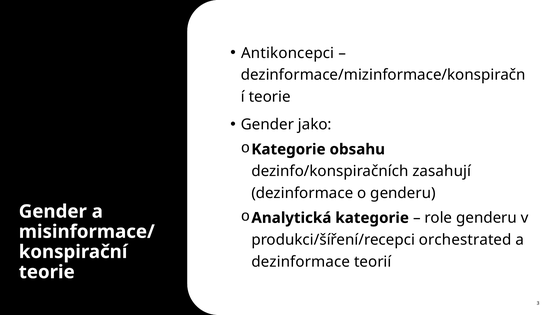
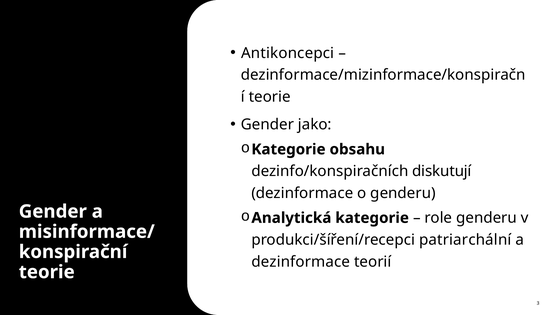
zasahují: zasahují -> diskutují
orchestrated: orchestrated -> patriarchální
